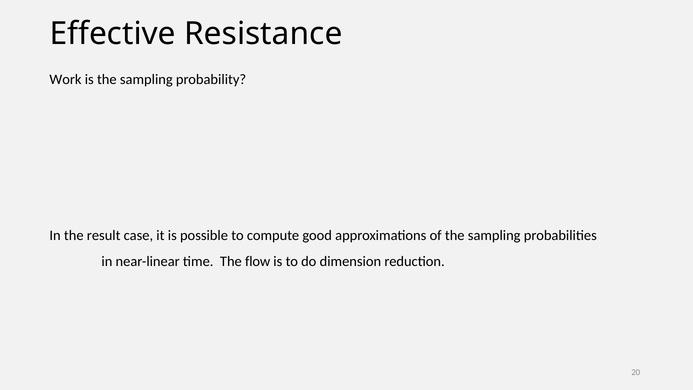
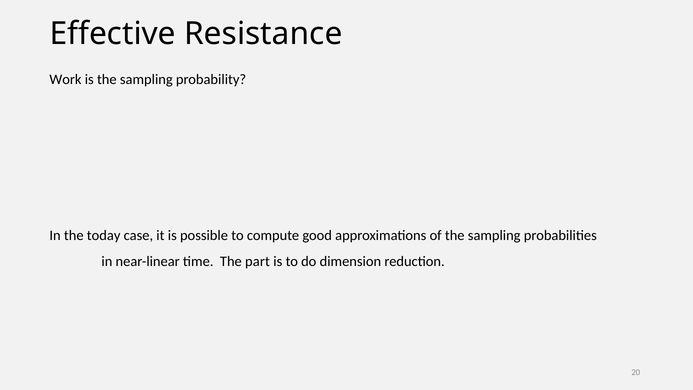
result: result -> today
flow: flow -> part
